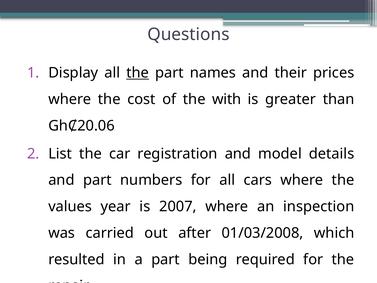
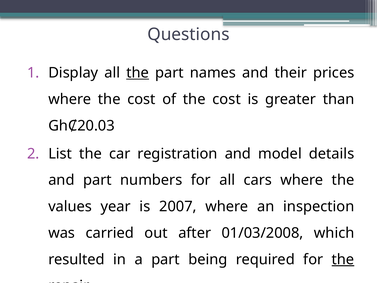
of the with: with -> cost
GhȻ20.06: GhȻ20.06 -> GhȻ20.03
the at (343, 259) underline: none -> present
